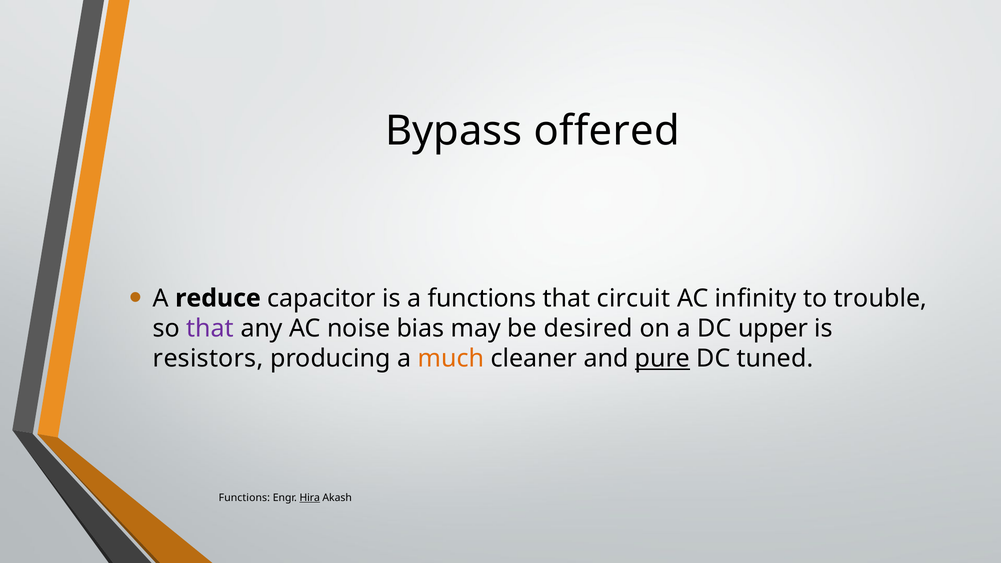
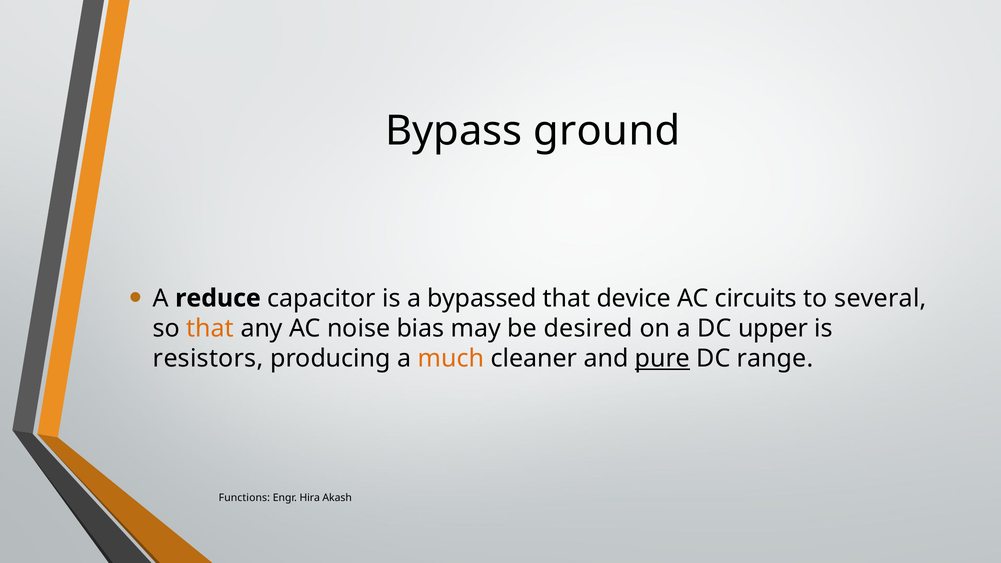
offered: offered -> ground
a functions: functions -> bypassed
circuit: circuit -> device
infinity: infinity -> circuits
trouble: trouble -> several
that at (210, 328) colour: purple -> orange
tuned: tuned -> range
Hira underline: present -> none
